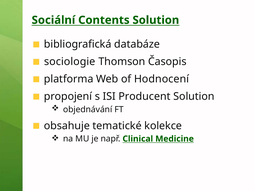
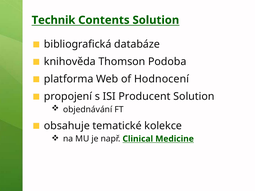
Sociální: Sociální -> Technik
sociologie: sociologie -> knihověda
Časopis: Časopis -> Podoba
